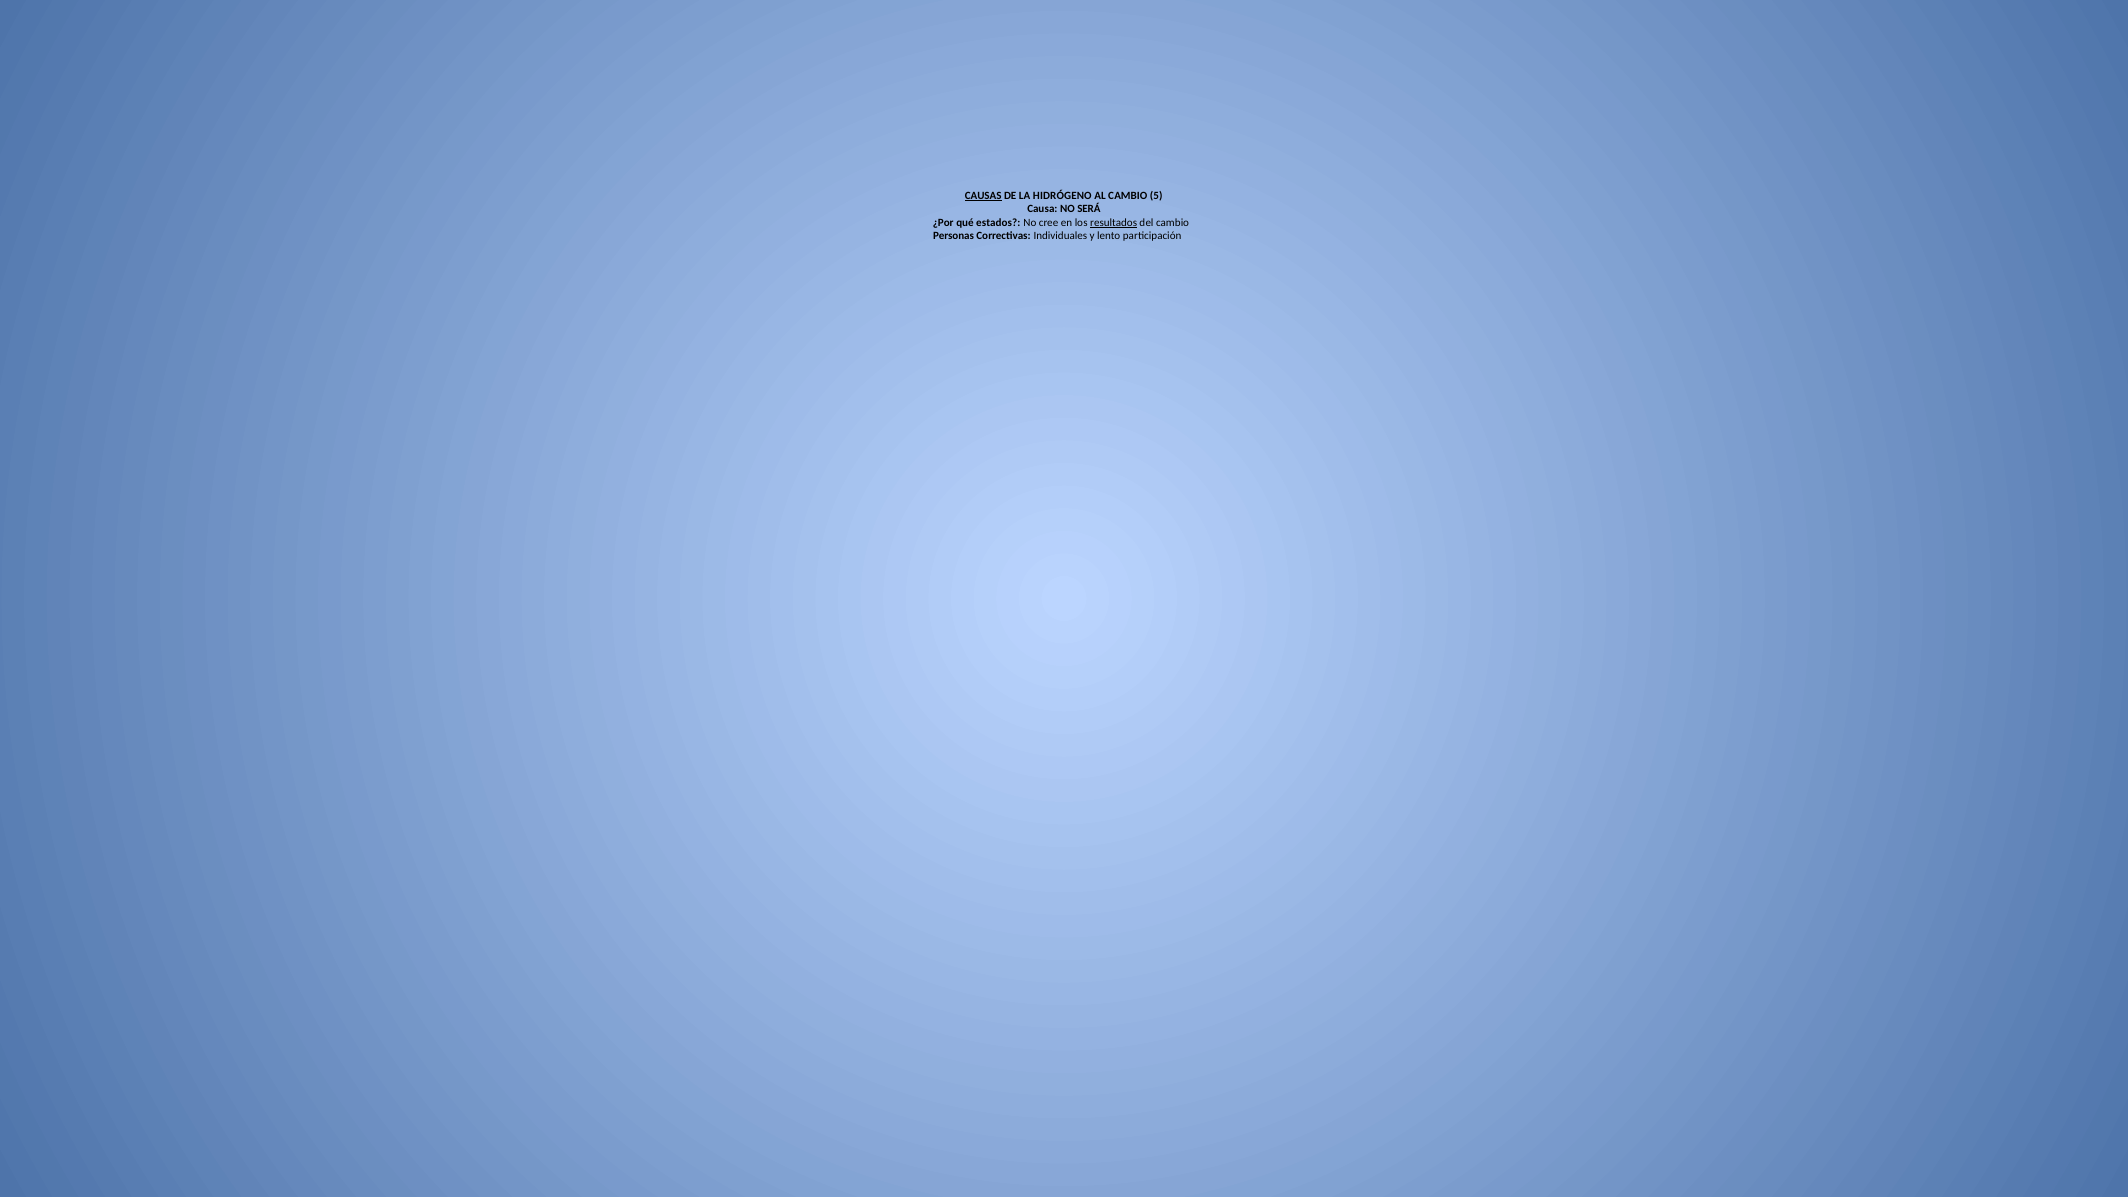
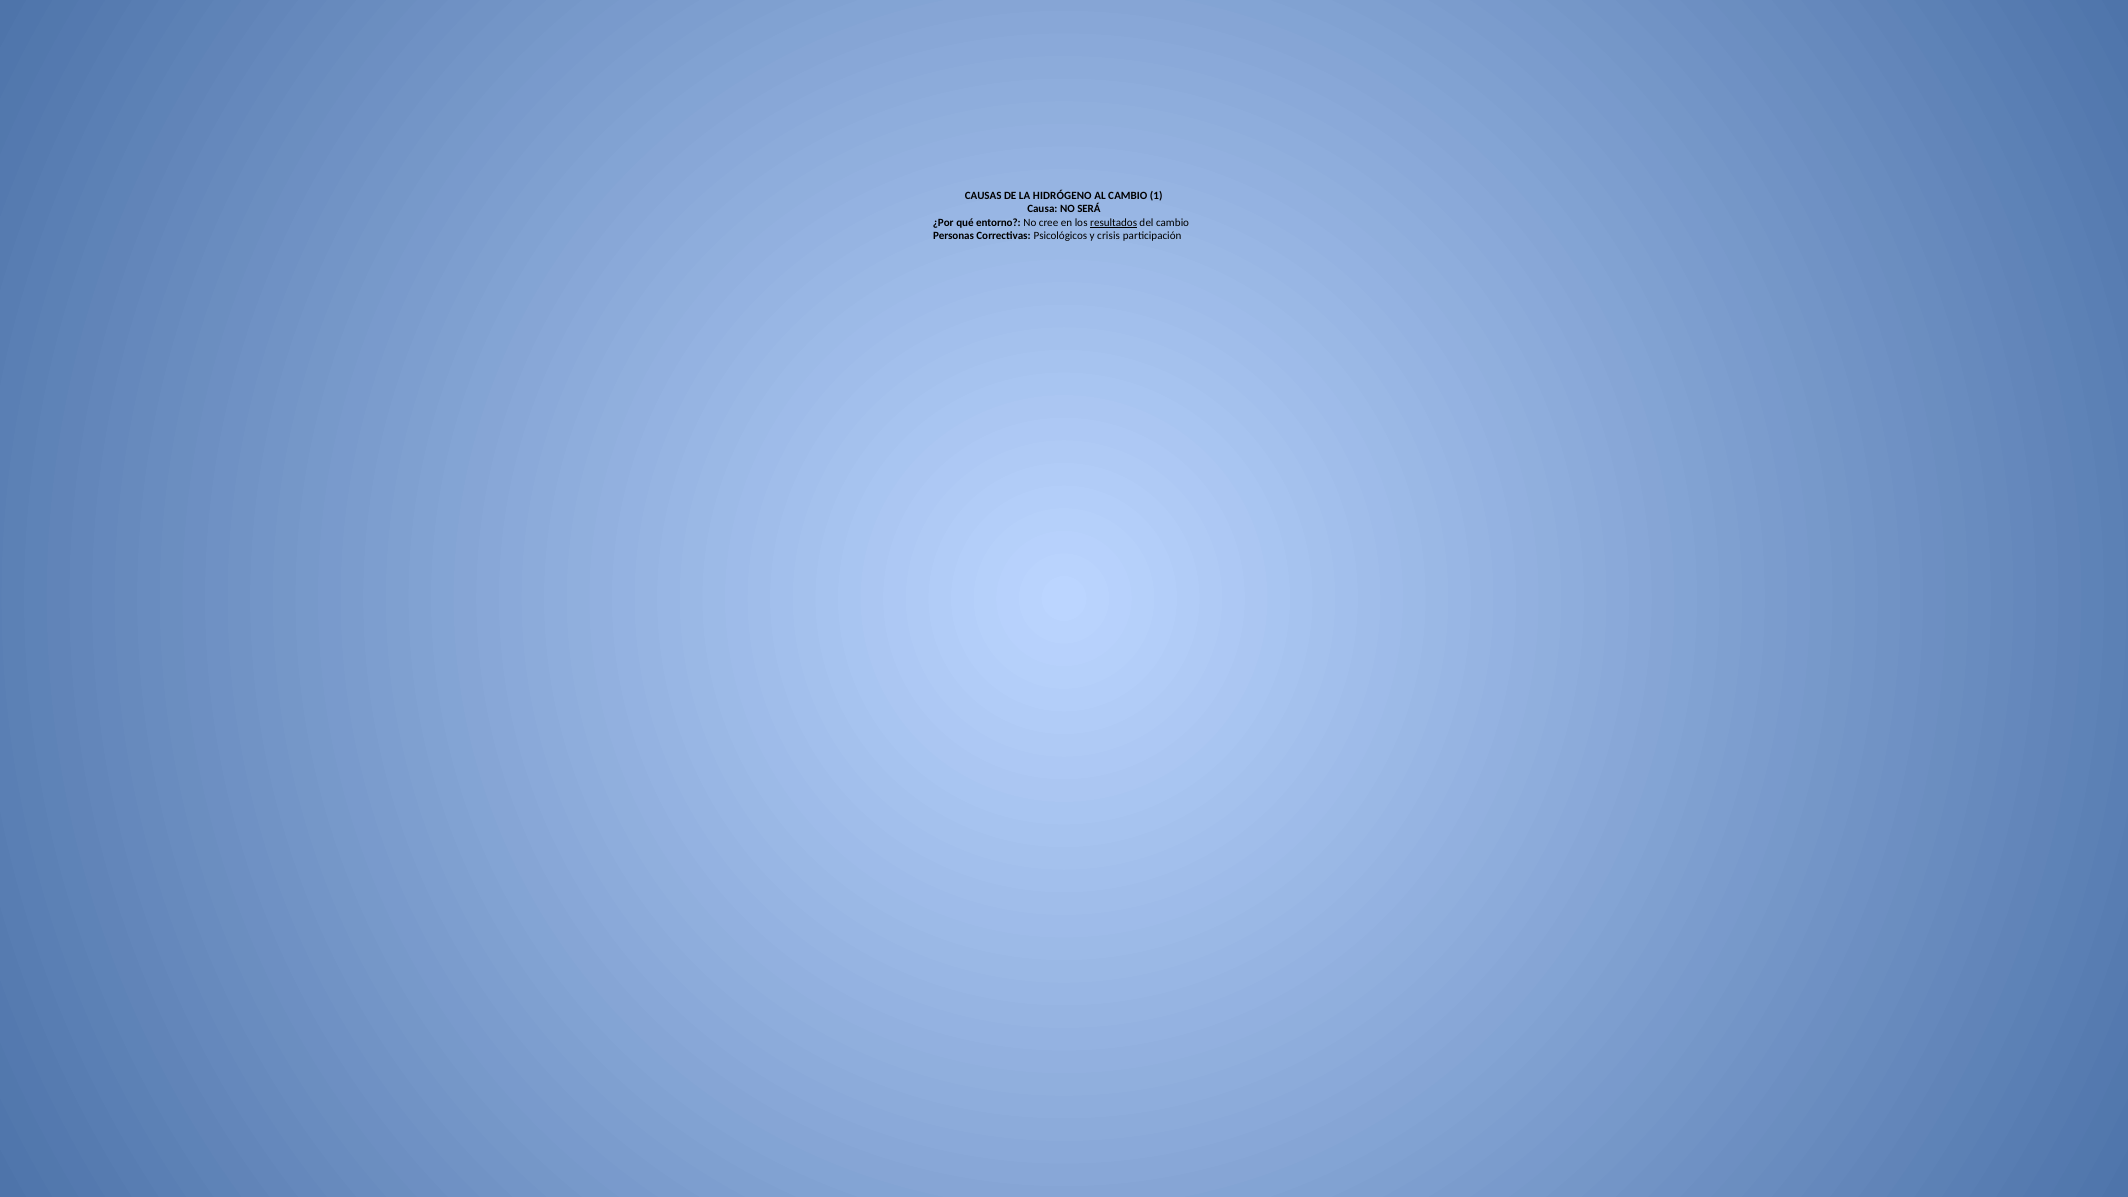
CAUSAS underline: present -> none
5: 5 -> 1
estados: estados -> entorno
Individuales: Individuales -> Psicológicos
lento: lento -> crisis
